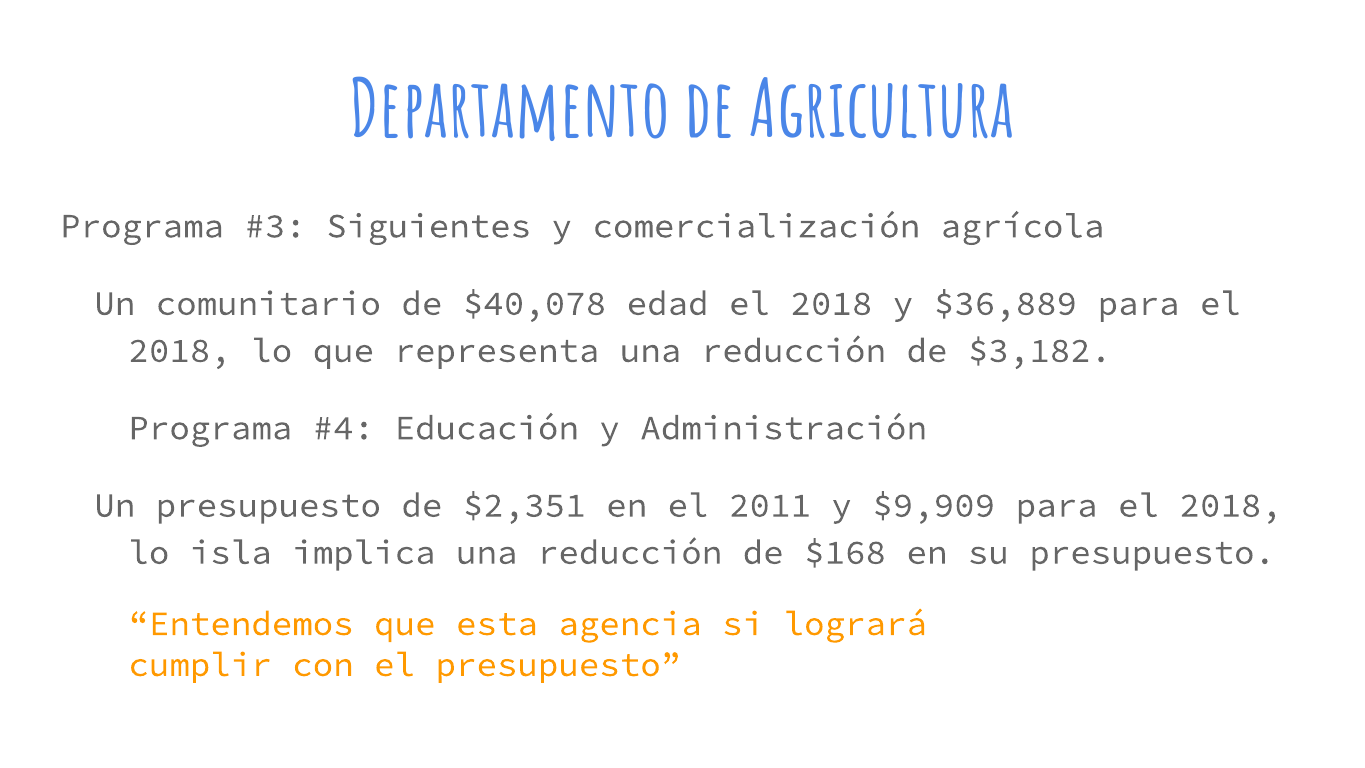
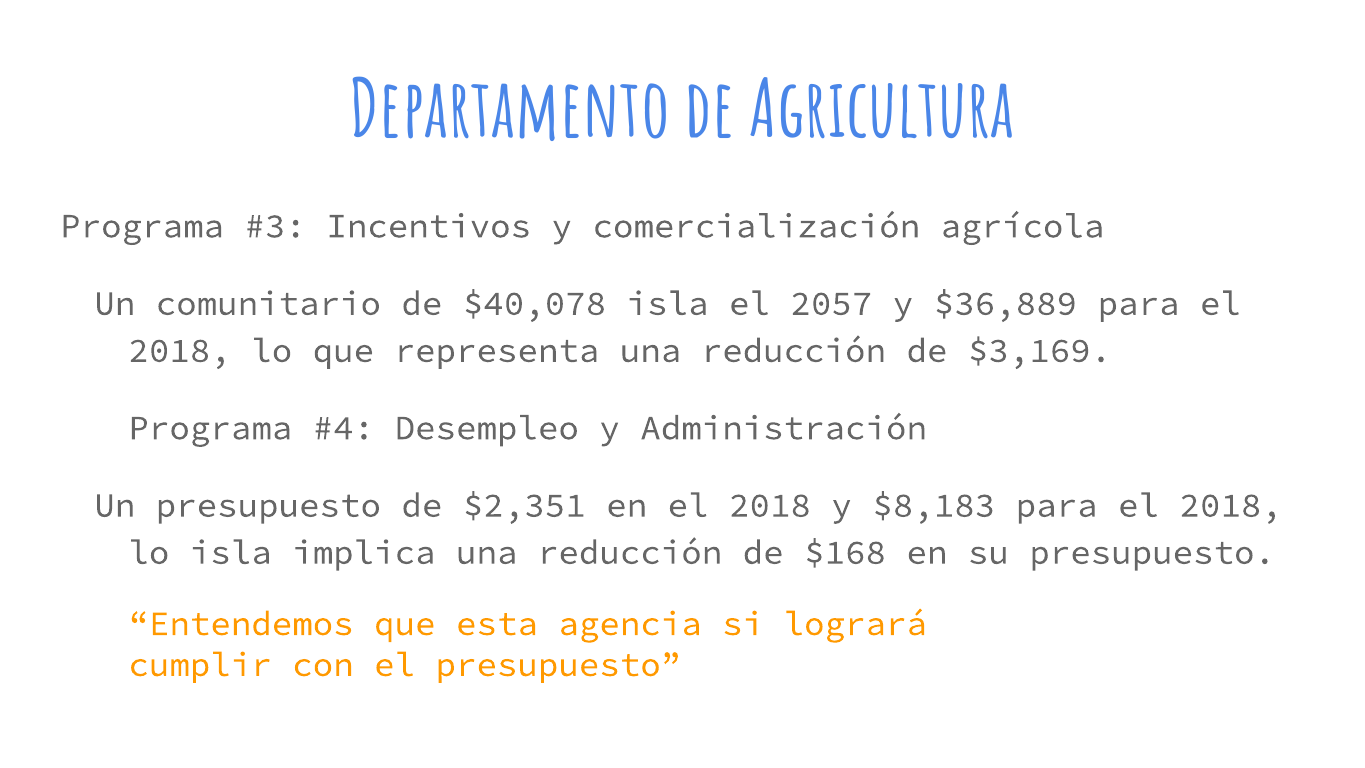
Siguientes: Siguientes -> Incentivos
$40,078 edad: edad -> isla
2018 at (831, 303): 2018 -> 2057
$3,182: $3,182 -> $3,169
Educación: Educación -> Desempleo
en el 2011: 2011 -> 2018
$9,909: $9,909 -> $8,183
